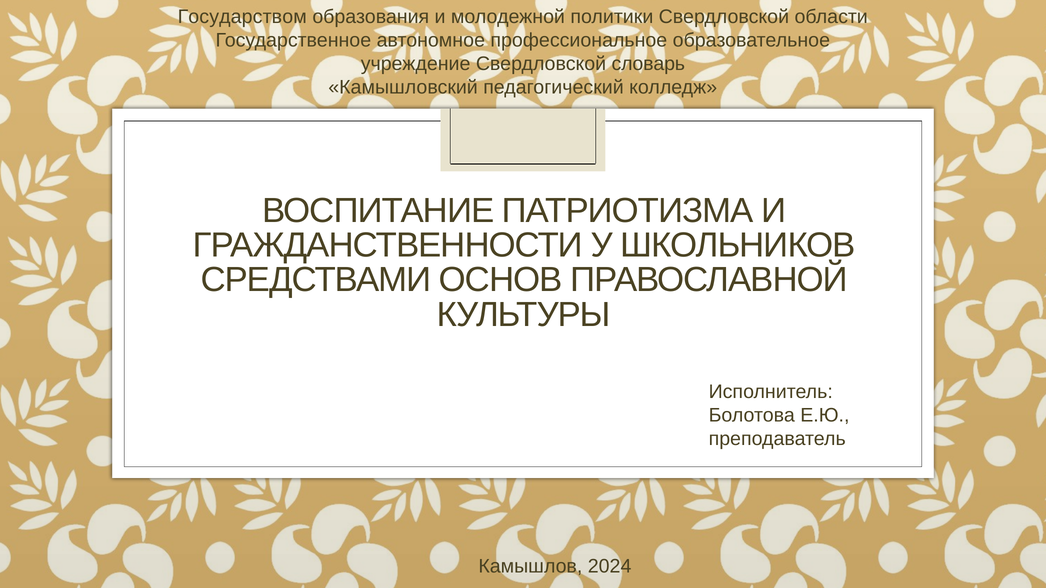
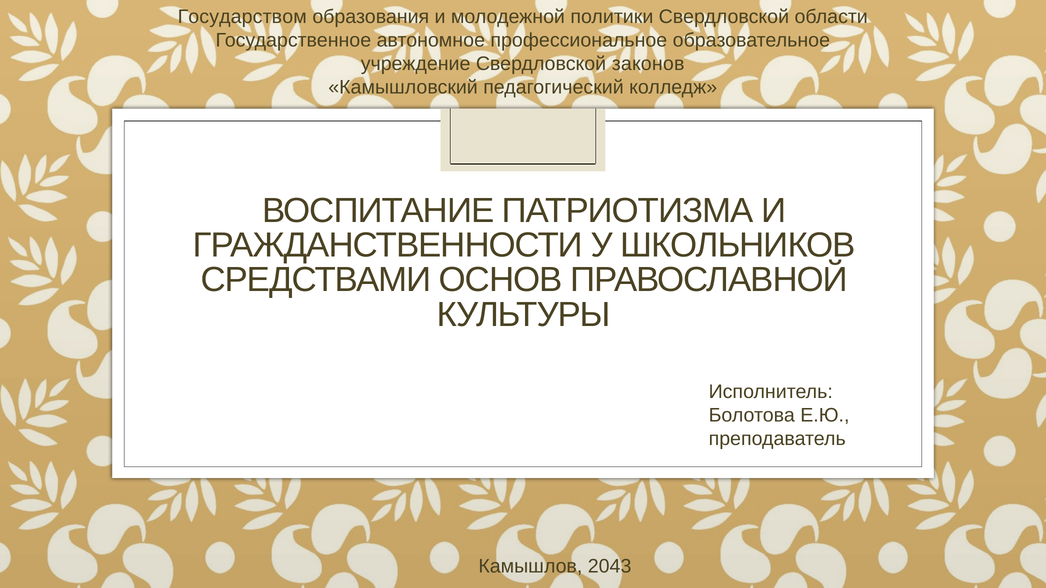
словарь: словарь -> законов
2024: 2024 -> 2043
